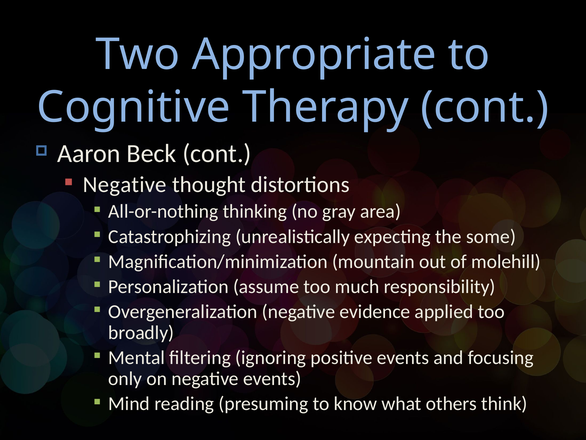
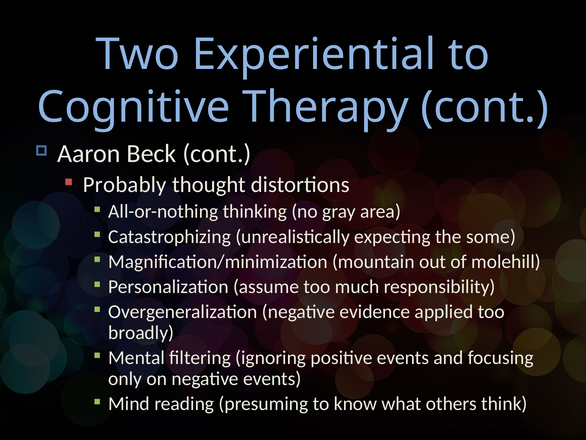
Appropriate: Appropriate -> Experiential
Negative at (125, 185): Negative -> Probably
